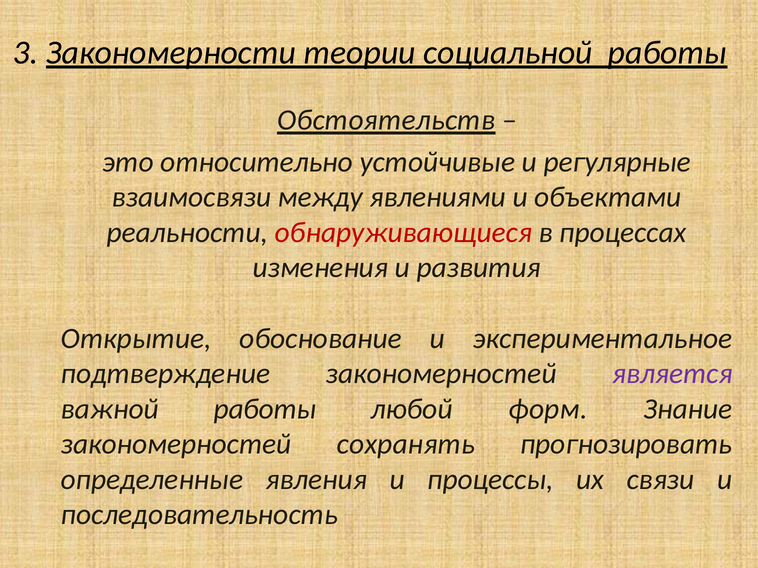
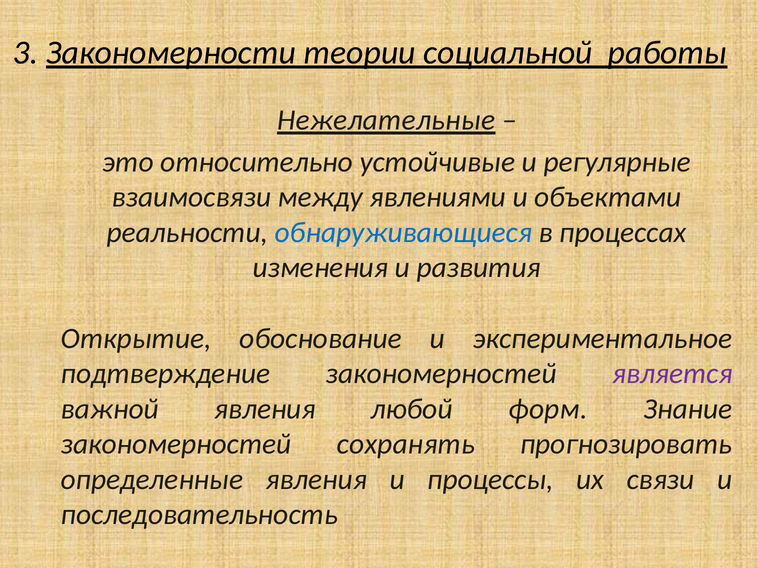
Обстоятельств: Обстоятельств -> Нежелательные
обнаруживающиеся colour: red -> blue
важной работы: работы -> явления
